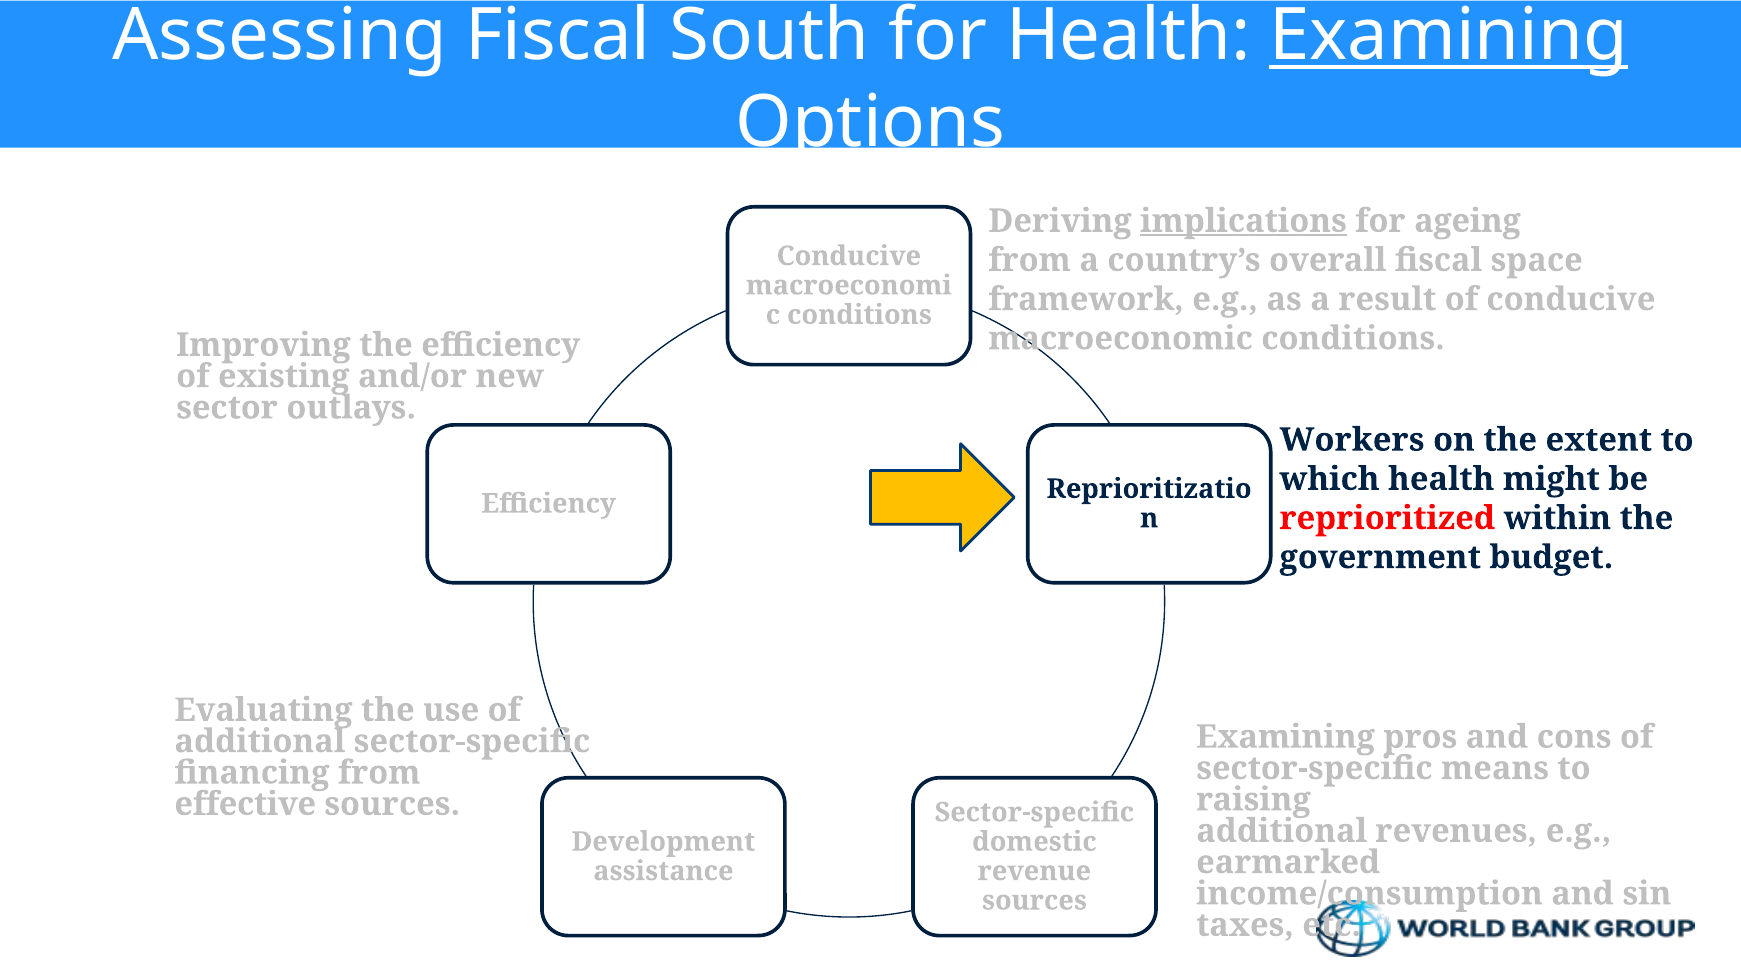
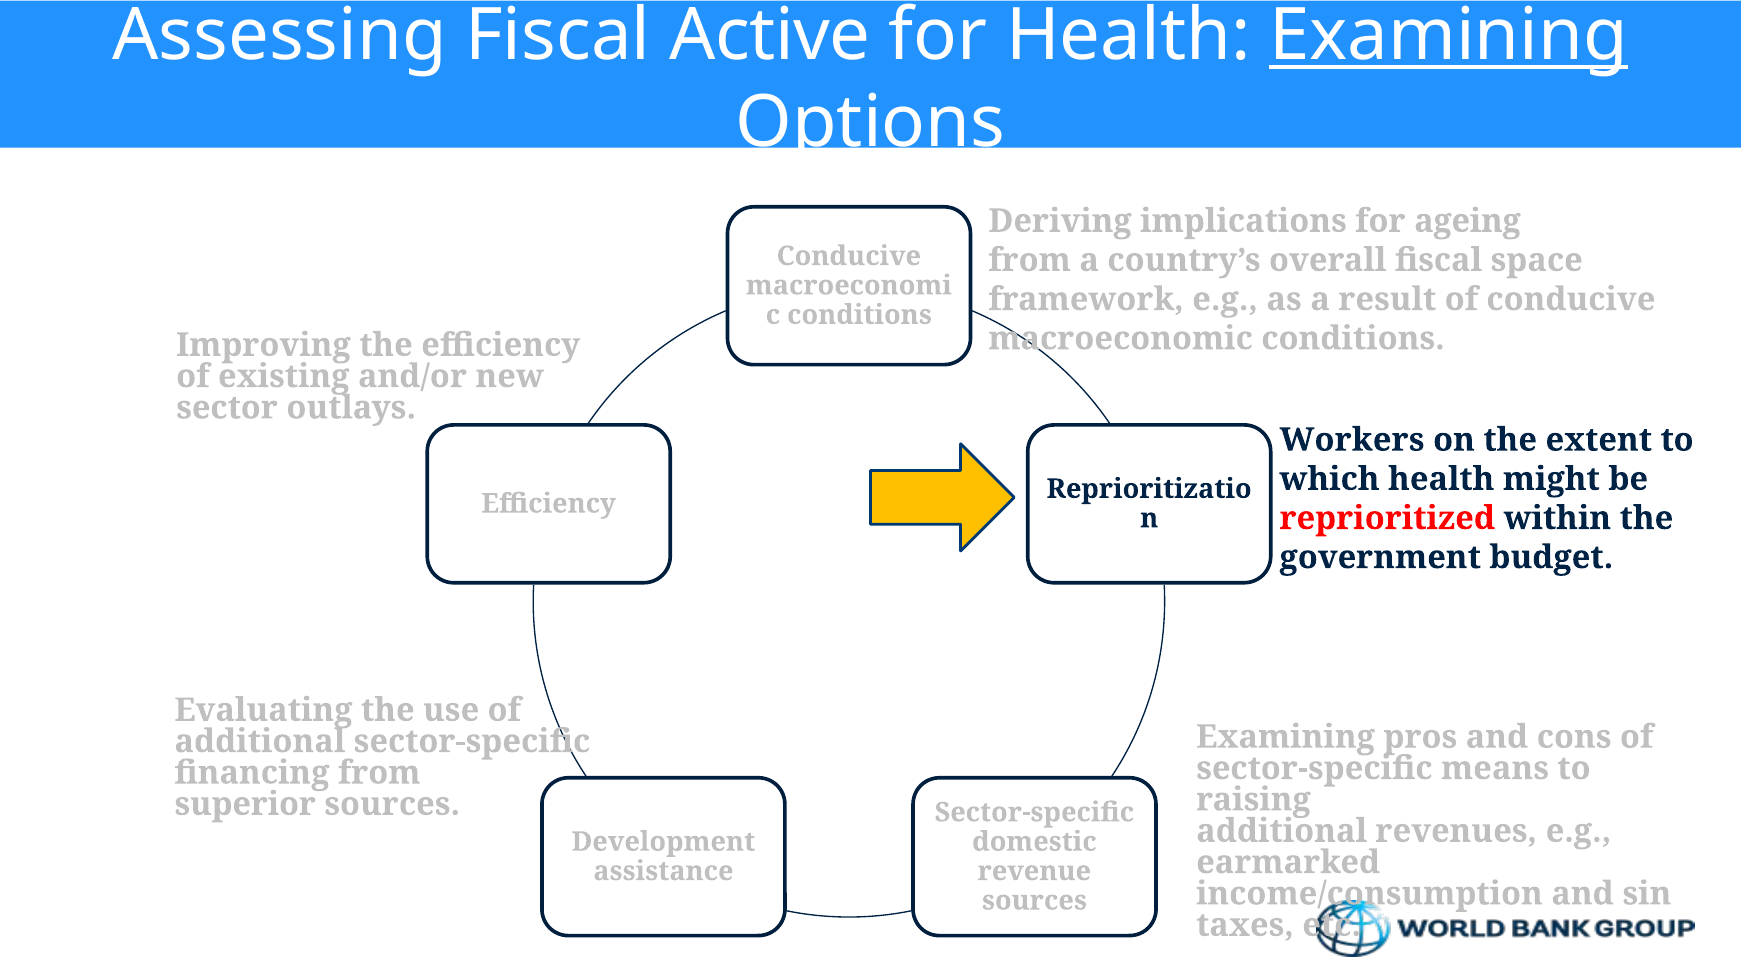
South: South -> Active
implications underline: present -> none
effective: effective -> superior
